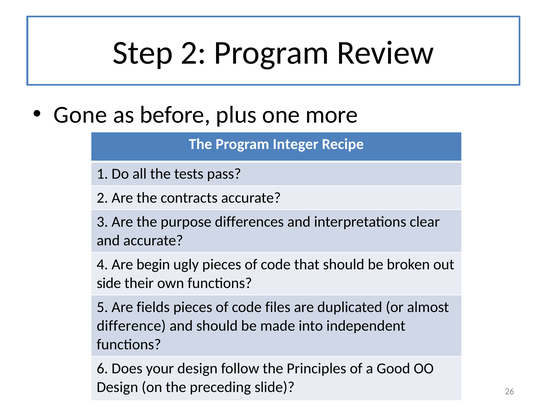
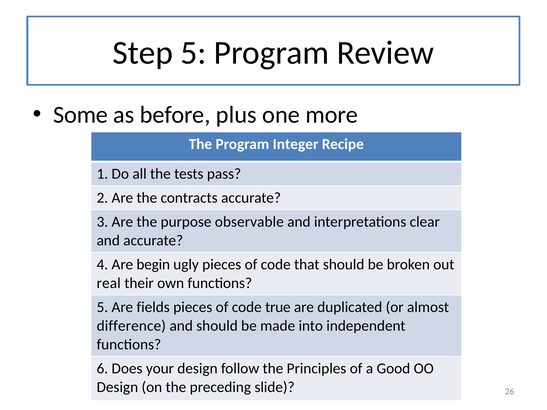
Step 2: 2 -> 5
Gone: Gone -> Some
differences: differences -> observable
side: side -> real
files: files -> true
